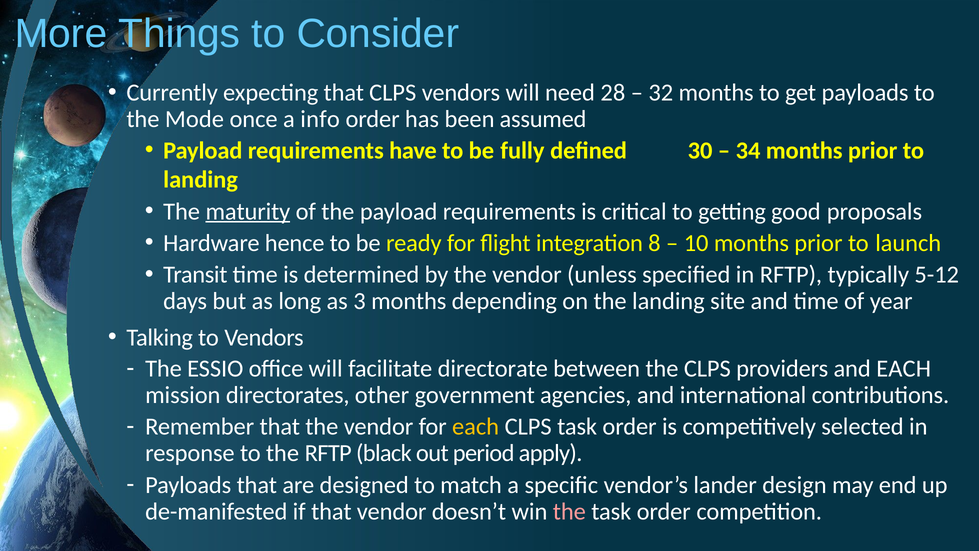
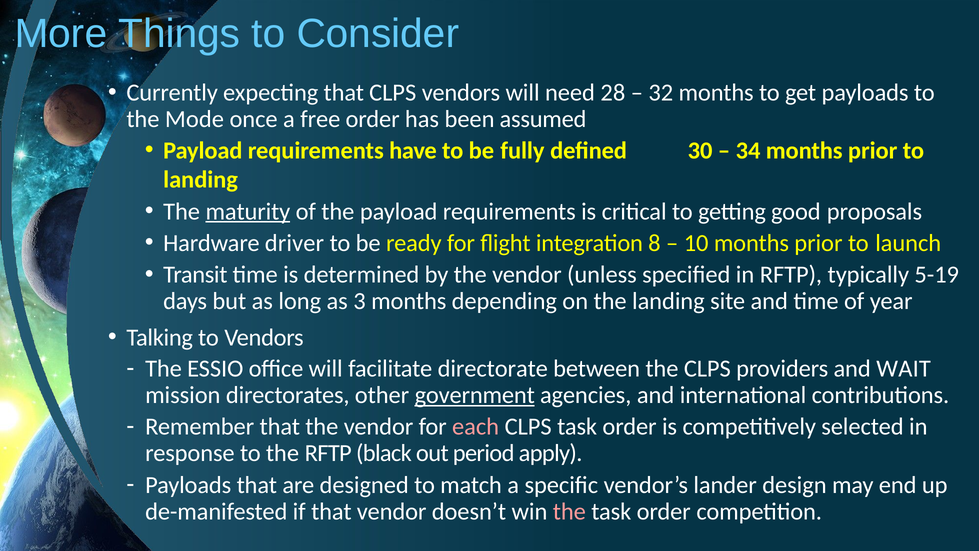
info: info -> free
hence: hence -> driver
5-12: 5-12 -> 5-19
and EACH: EACH -> WAIT
government underline: none -> present
each at (476, 426) colour: yellow -> pink
